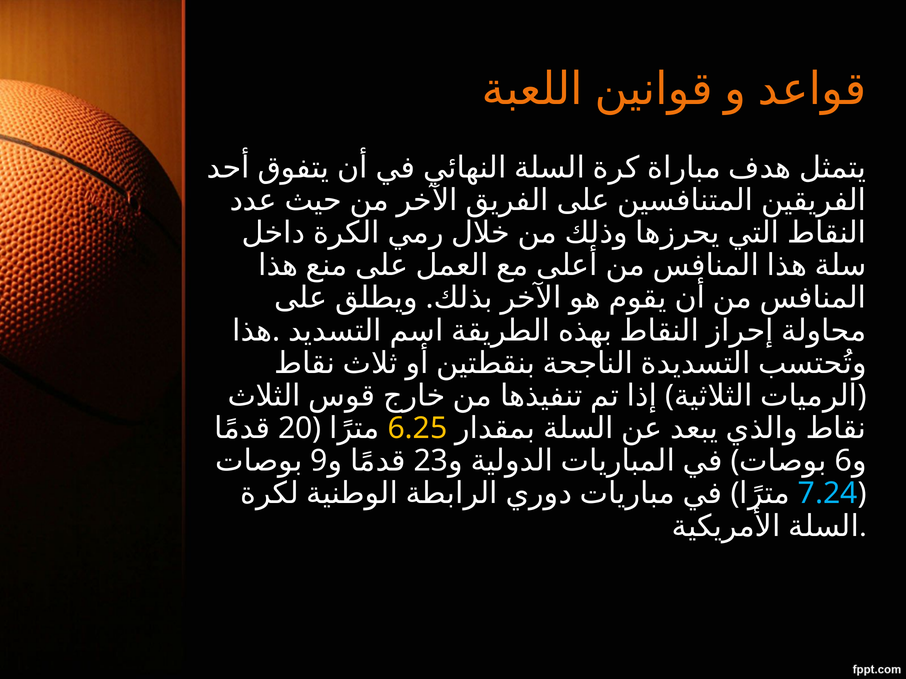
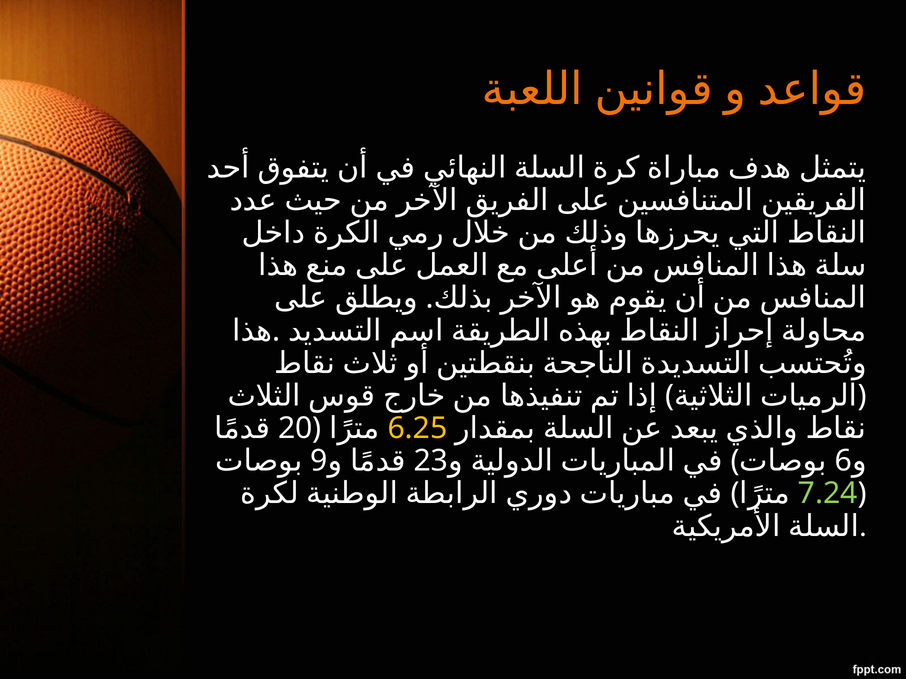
7.24 colour: light blue -> light green
